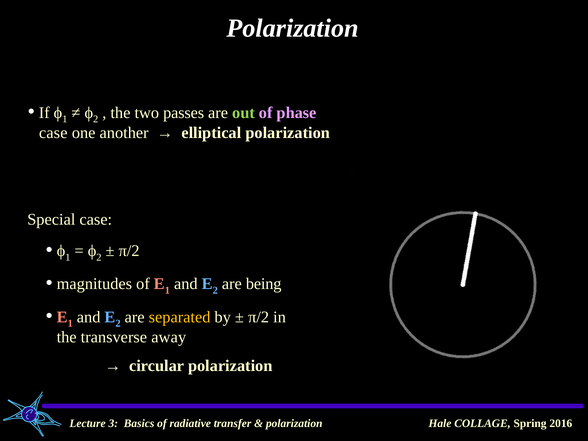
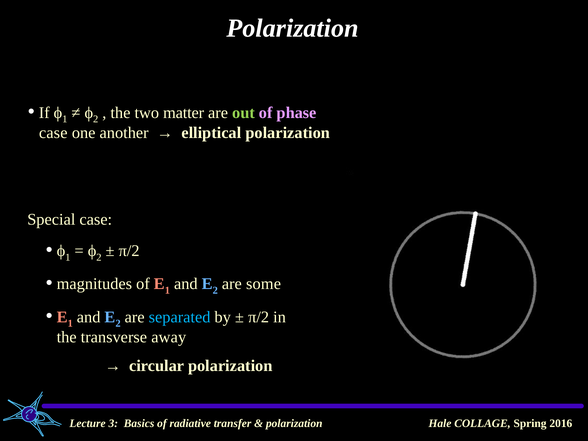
passes: passes -> matter
being: being -> some
separated colour: yellow -> light blue
